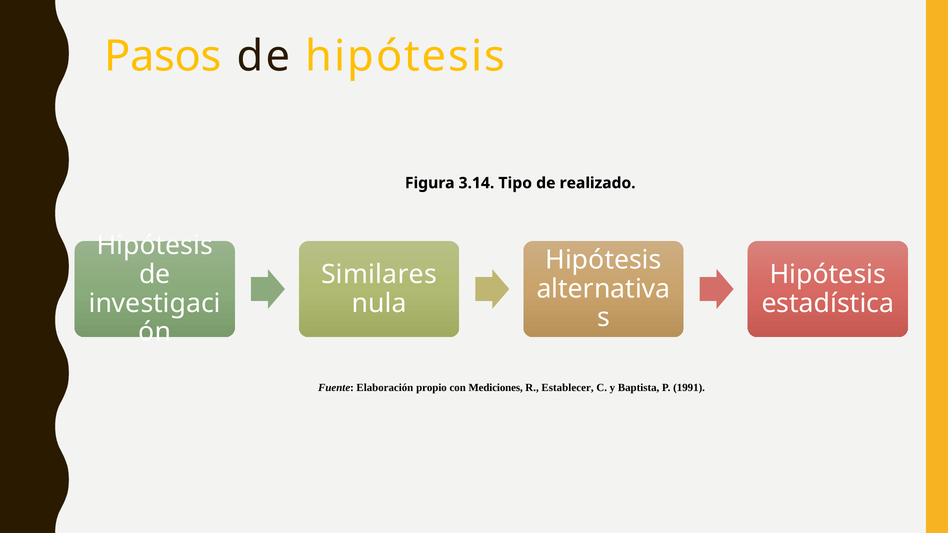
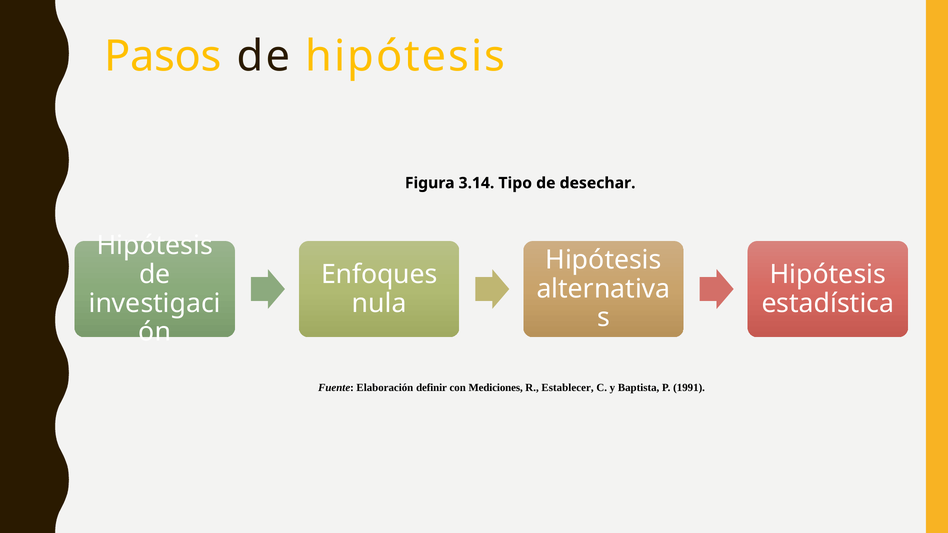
realizado: realizado -> desechar
Similares: Similares -> Enfoques
propio: propio -> definir
